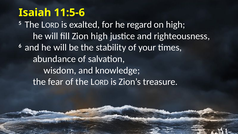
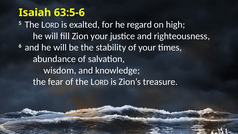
11:5-6: 11:5-6 -> 63:5-6
Zion high: high -> your
